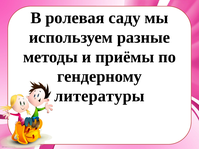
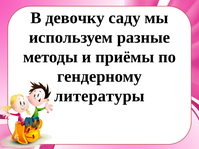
ролевая: ролевая -> девочку
